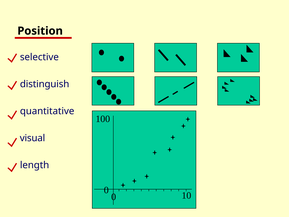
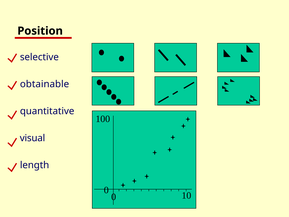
distinguish: distinguish -> obtainable
